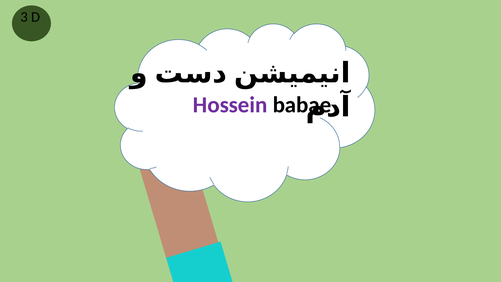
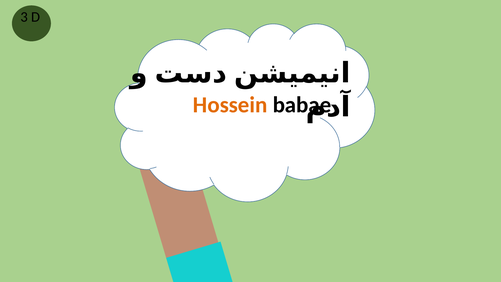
Hossein colour: purple -> orange
